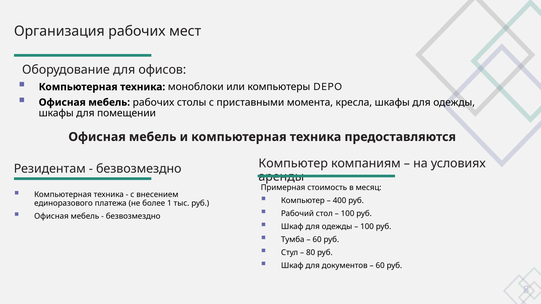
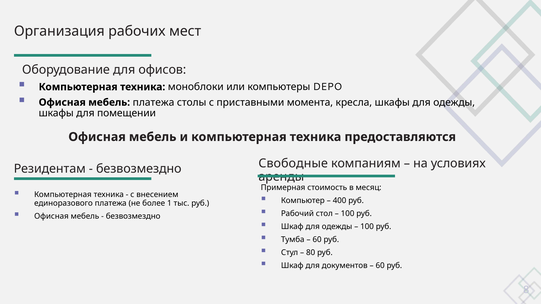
мебель рабочих: рабочих -> платежа
Компьютер at (293, 164): Компьютер -> Свободные
